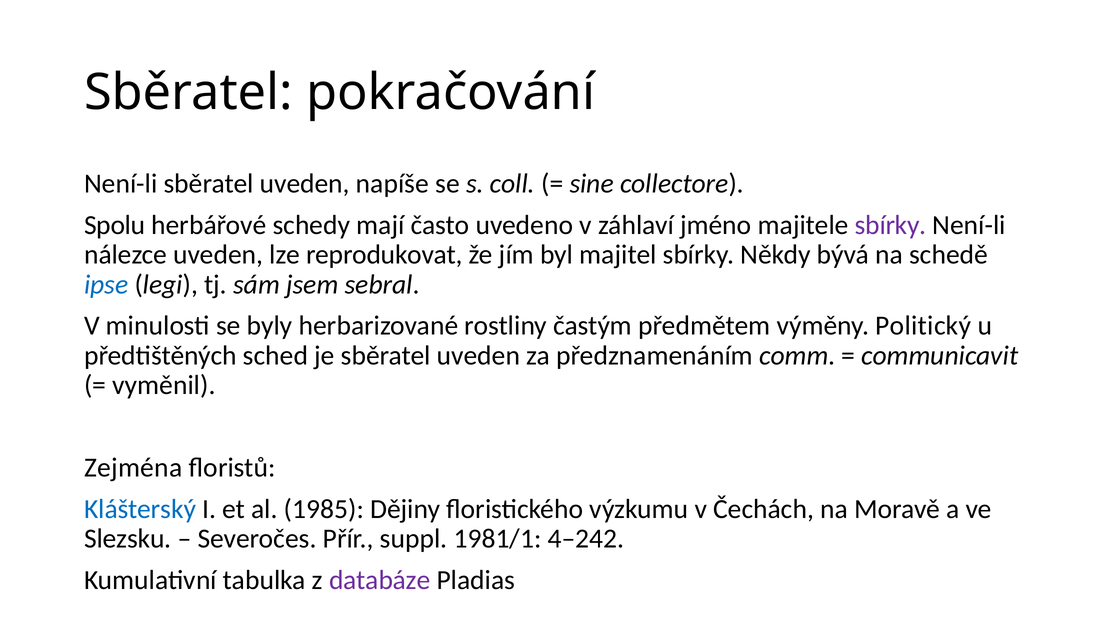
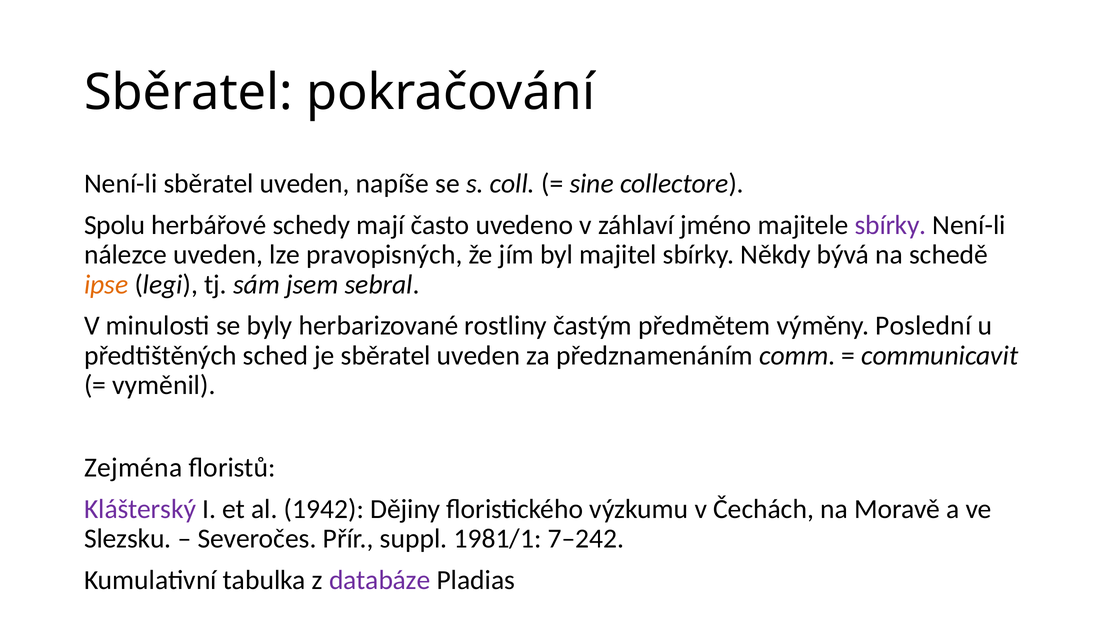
reprodukovat: reprodukovat -> pravopisných
ipse colour: blue -> orange
Politický: Politický -> Poslední
Klášterský colour: blue -> purple
1985: 1985 -> 1942
4–242: 4–242 -> 7–242
